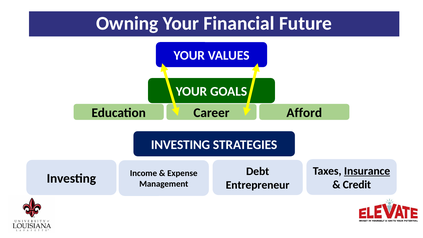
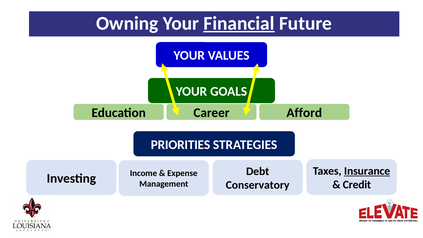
Financial underline: none -> present
INVESTING at (180, 145): INVESTING -> PRIORITIES
Entrepreneur: Entrepreneur -> Conservatory
